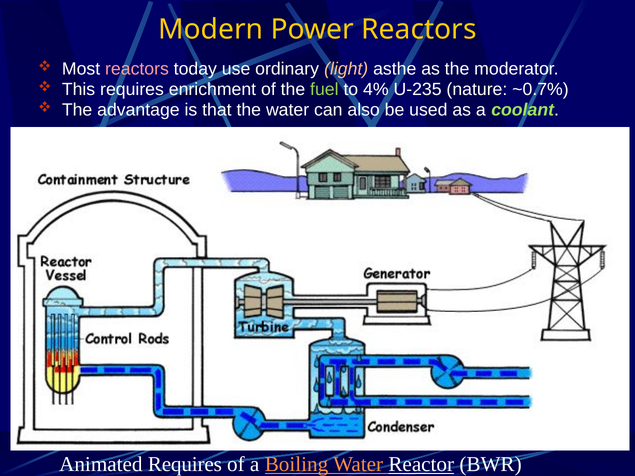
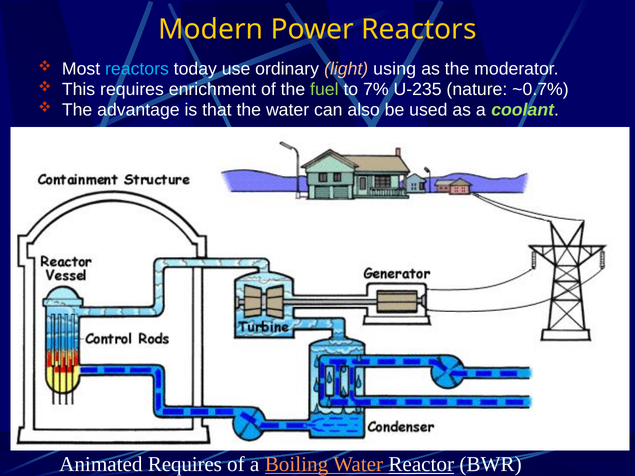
reactors at (137, 69) colour: pink -> light blue
asthe: asthe -> using
4%: 4% -> 7%
